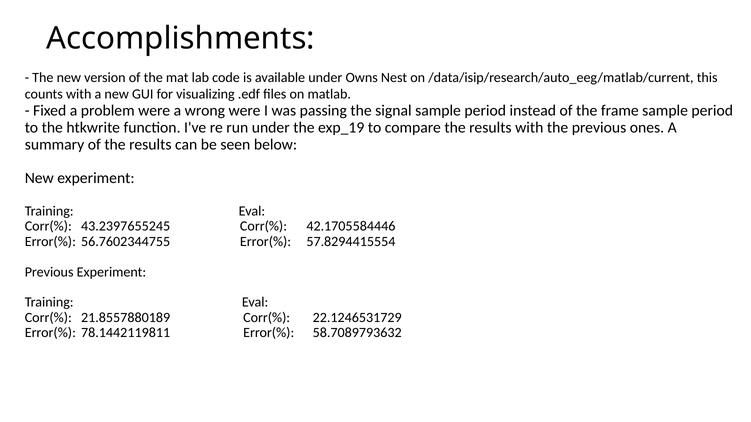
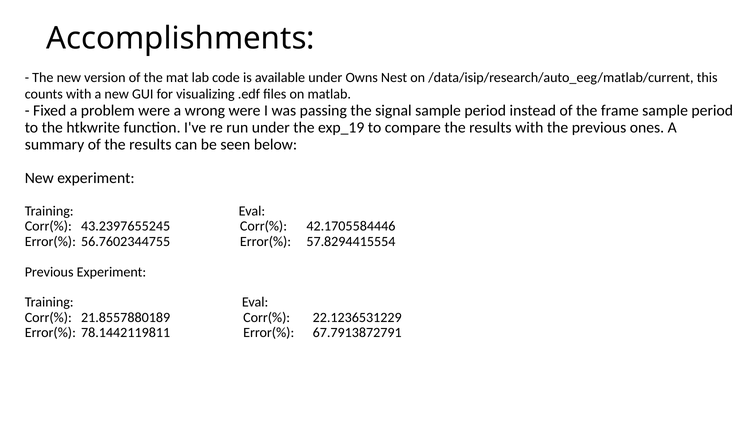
22.1246531729: 22.1246531729 -> 22.1236531229
58.7089793632: 58.7089793632 -> 67.7913872791
